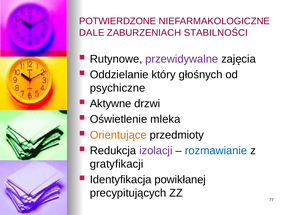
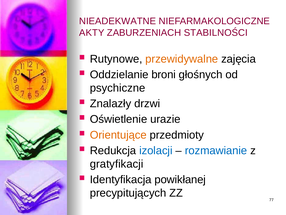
POTWIERDZONE: POTWIERDZONE -> NIEADEKWATNE
DALE: DALE -> AKTY
przewidywalne colour: purple -> orange
który: który -> broni
Aktywne: Aktywne -> Znalazły
mleka: mleka -> urazie
izolacji colour: purple -> blue
